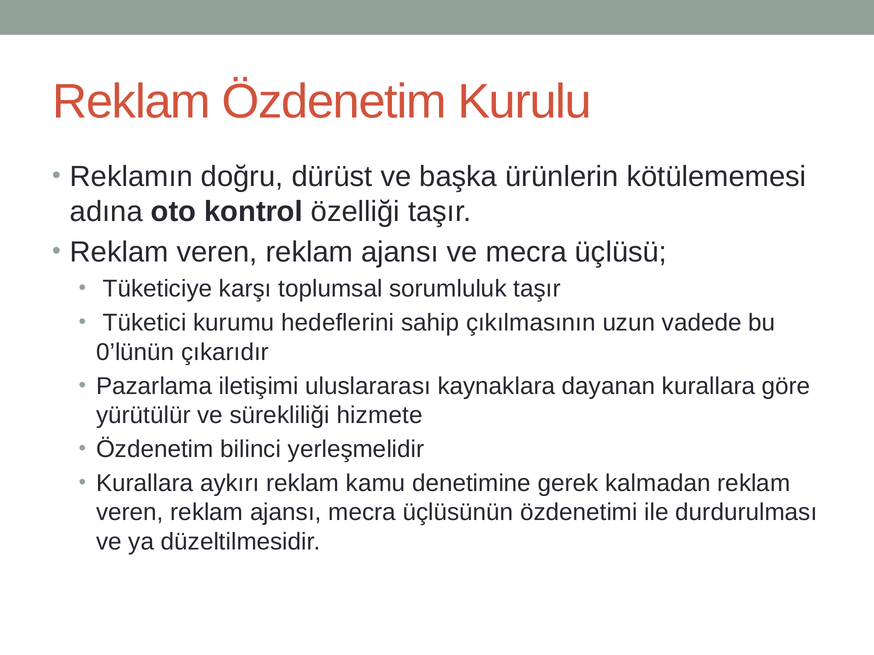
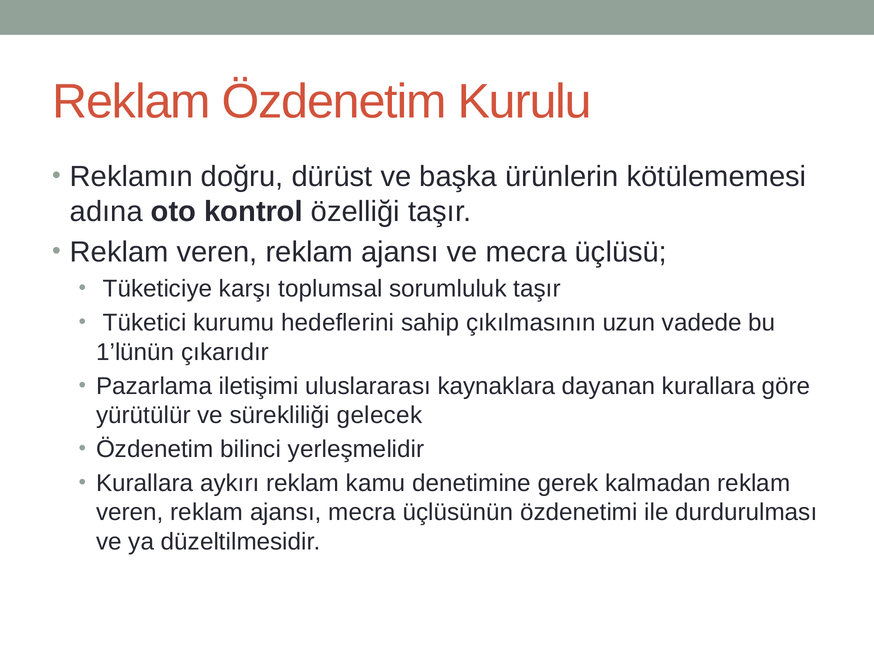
0’lünün: 0’lünün -> 1’lünün
hizmete: hizmete -> gelecek
